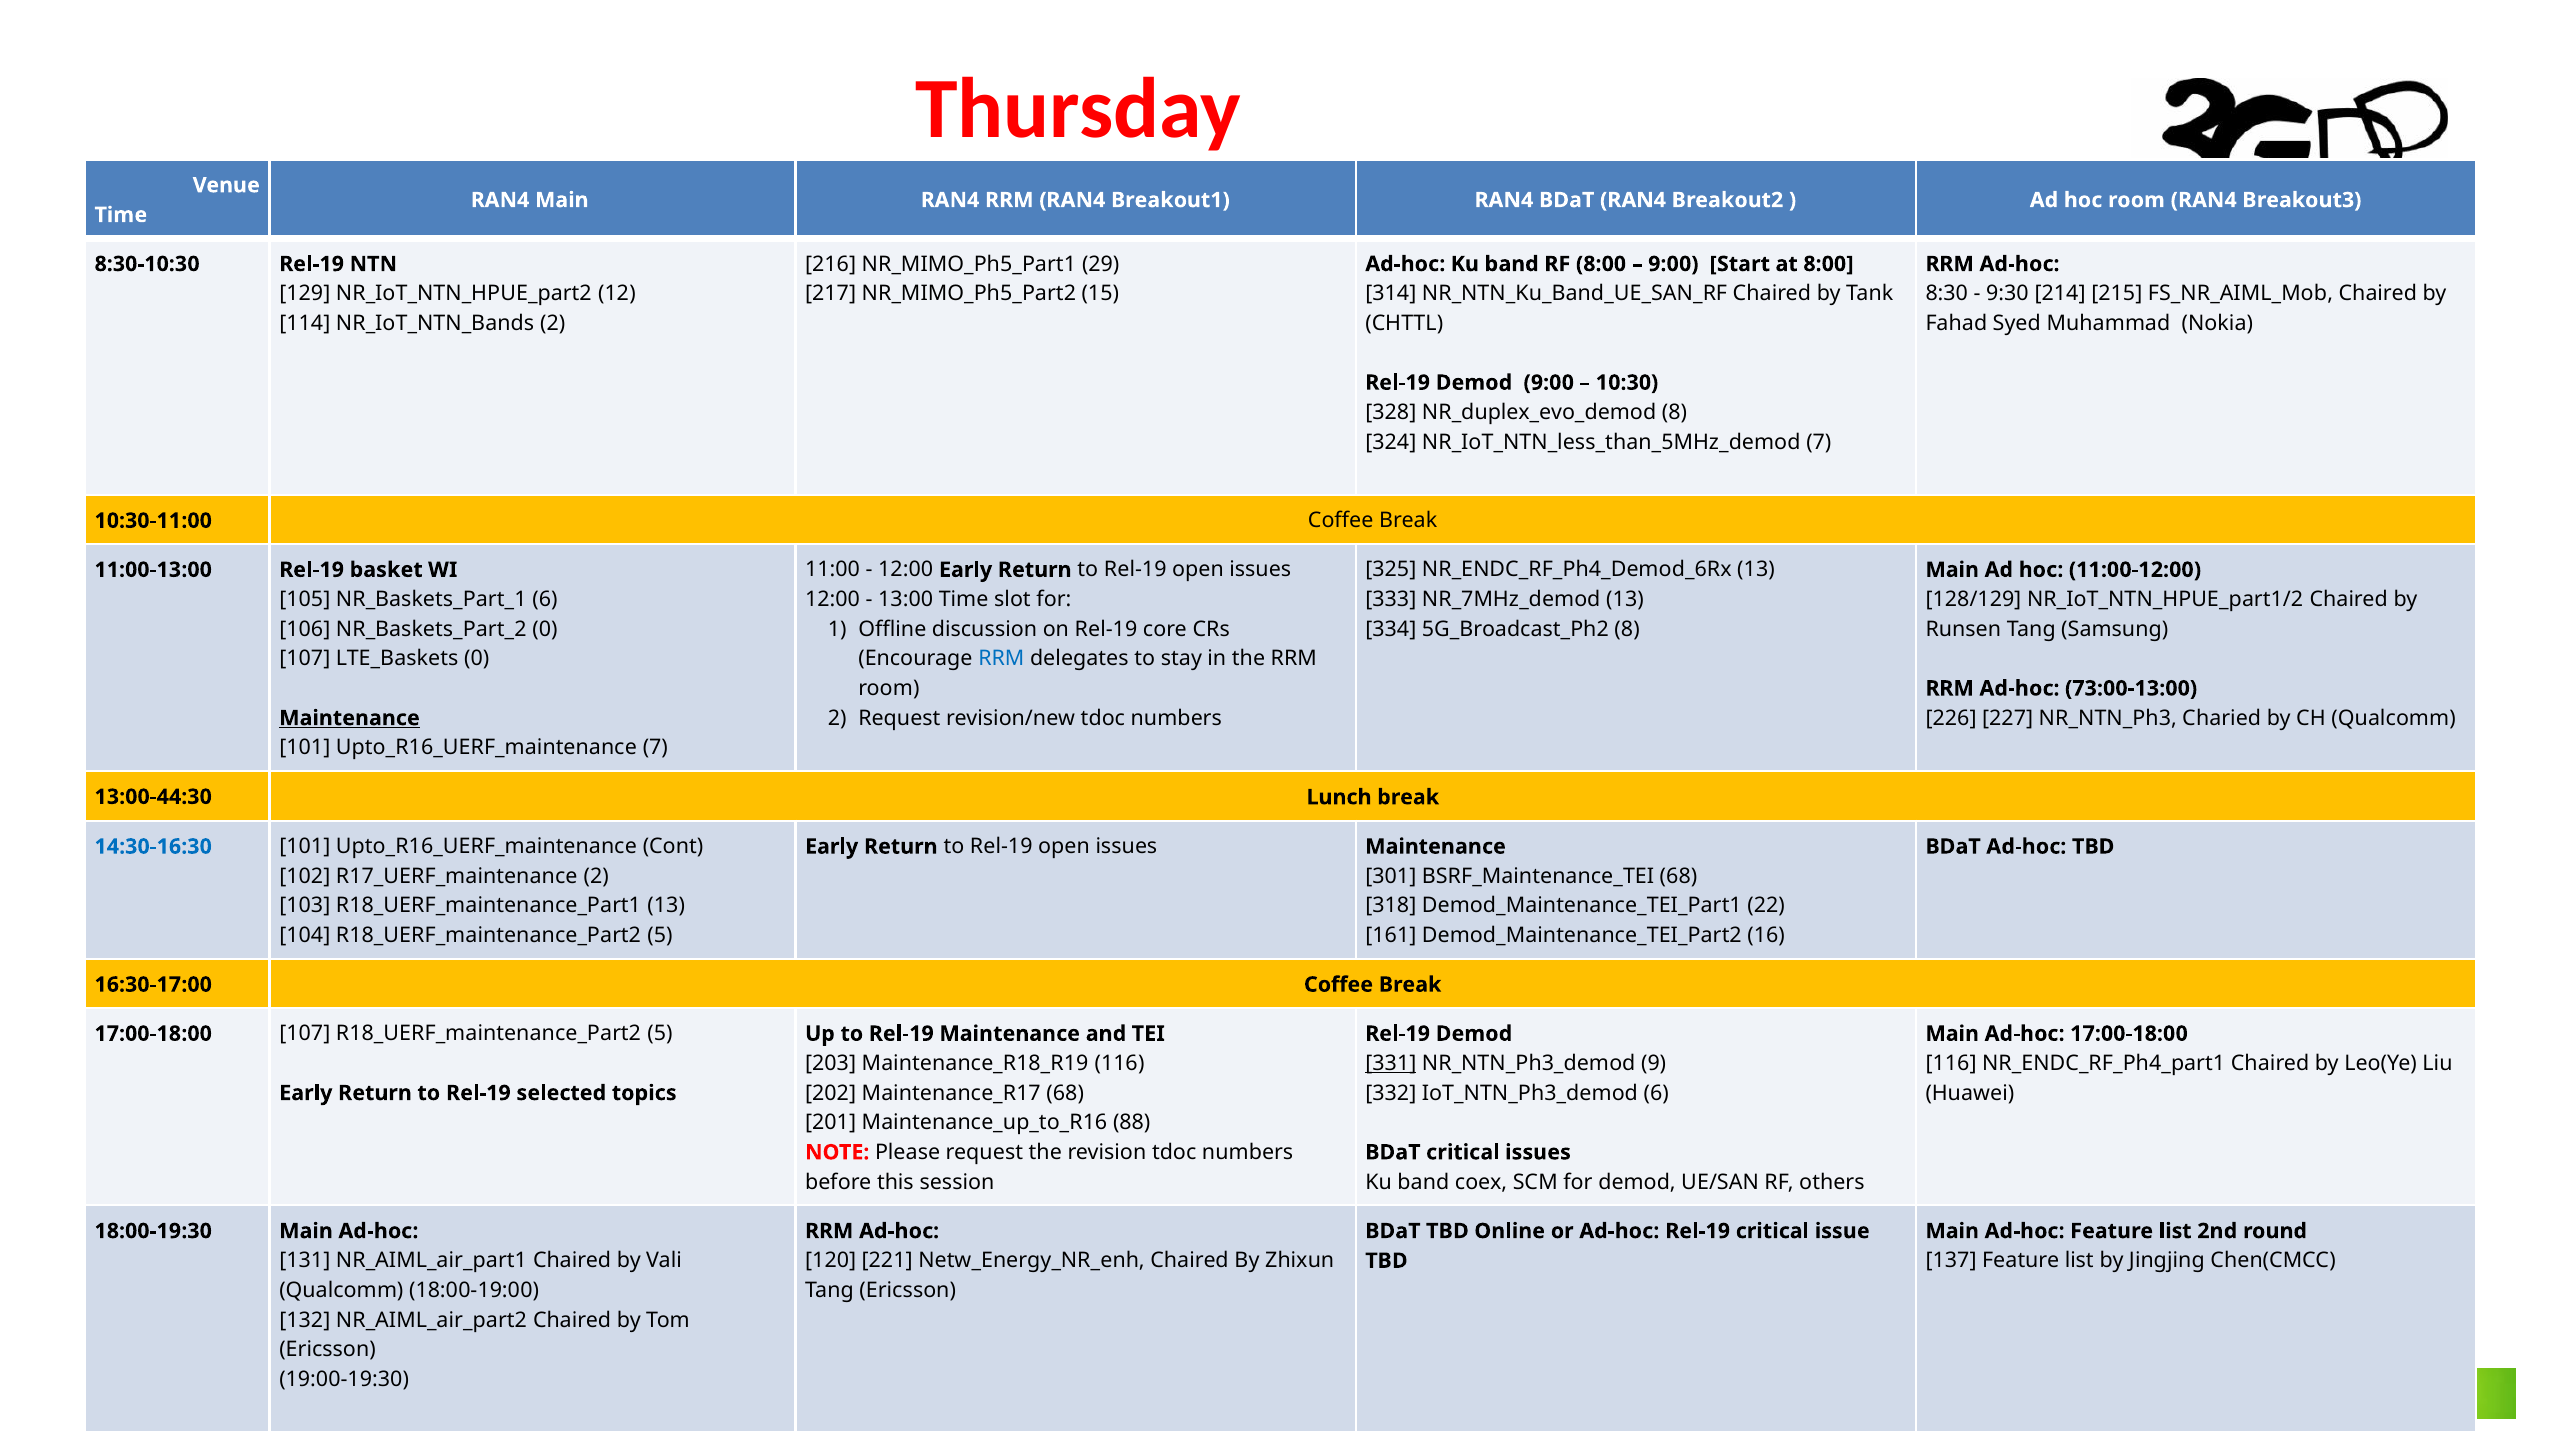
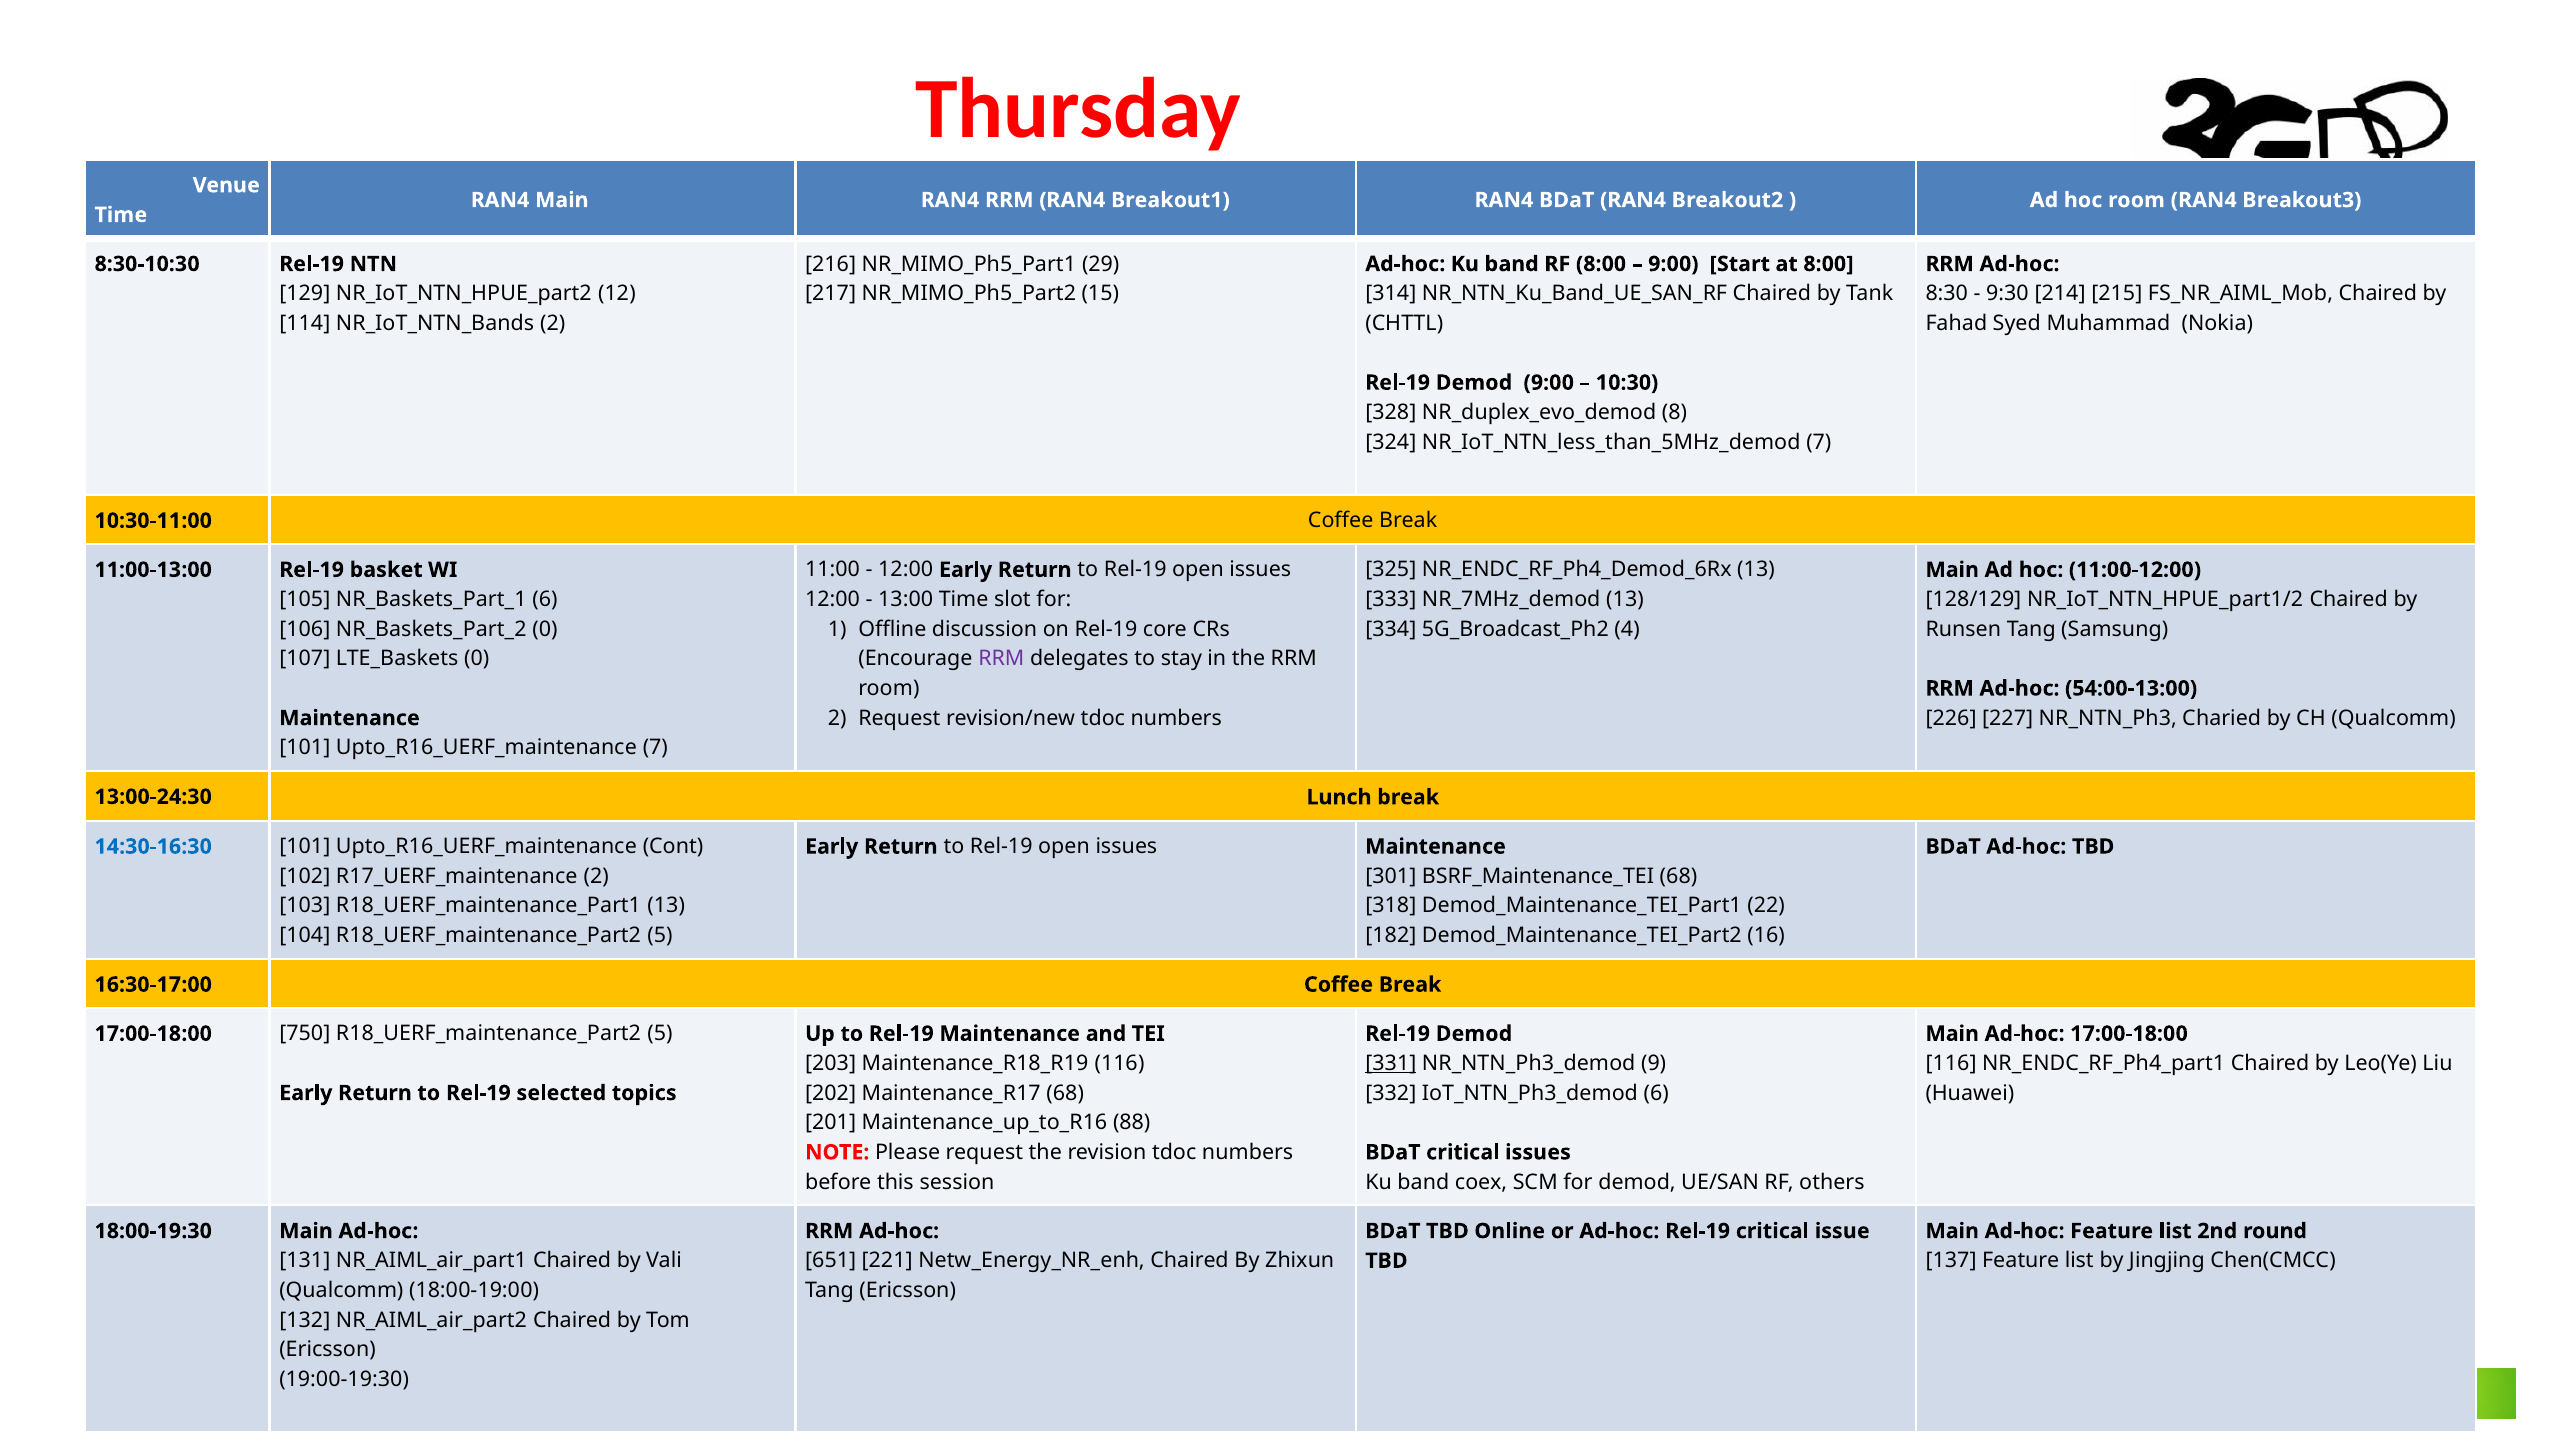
8 at (1627, 629): 8 -> 4
RRM at (1001, 659) colour: blue -> purple
73:00-13:00: 73:00-13:00 -> 54:00-13:00
Maintenance at (350, 718) underline: present -> none
13:00-44:30: 13:00-44:30 -> 13:00-24:30
161: 161 -> 182
17:00-18:00 107: 107 -> 750
120: 120 -> 651
